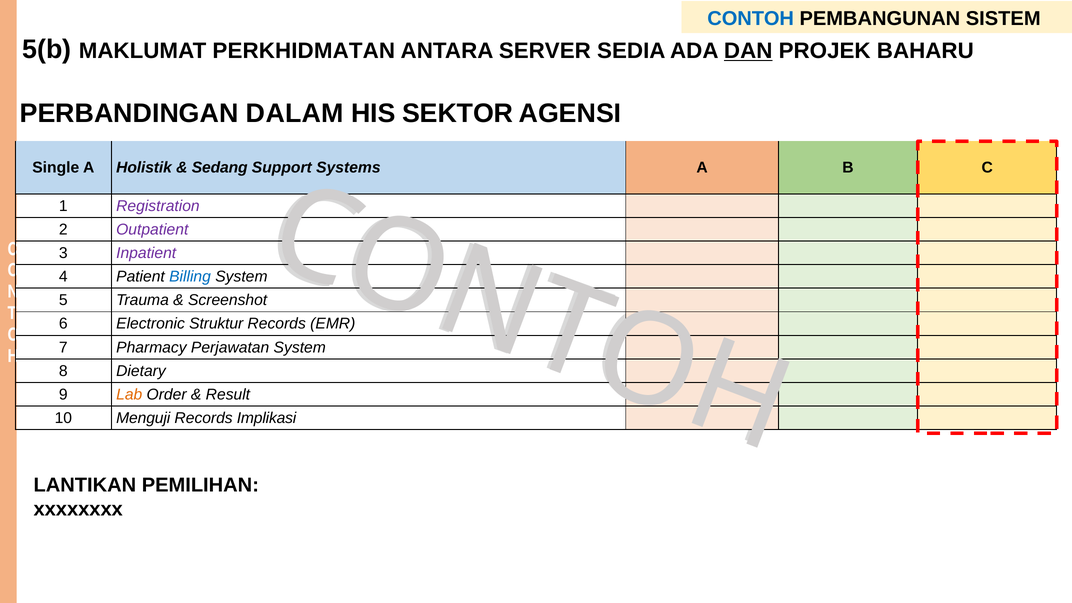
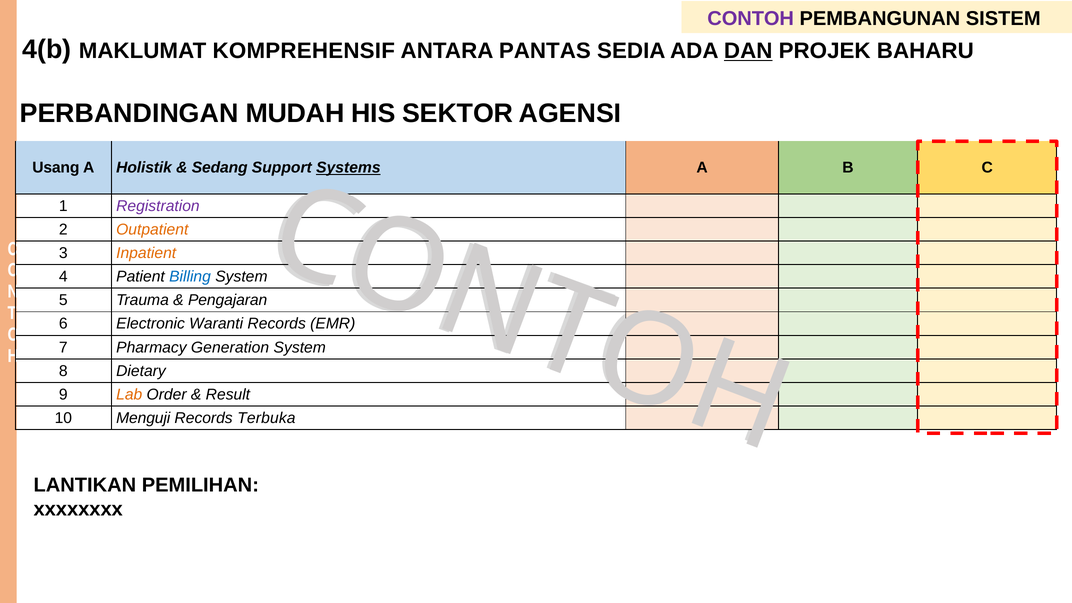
CONTOH colour: blue -> purple
5(b: 5(b -> 4(b
PERKHIDMATAN: PERKHIDMATAN -> KOMPREHENSIF
SERVER: SERVER -> PANTAS
DALAM: DALAM -> MUDAH
Single: Single -> Usang
Systems underline: none -> present
Outpatient colour: purple -> orange
Inpatient colour: purple -> orange
Screenshot: Screenshot -> Pengajaran
Struktur: Struktur -> Waranti
Perjawatan: Perjawatan -> Generation
Implikasi: Implikasi -> Terbuka
